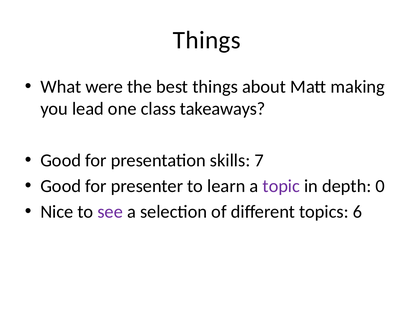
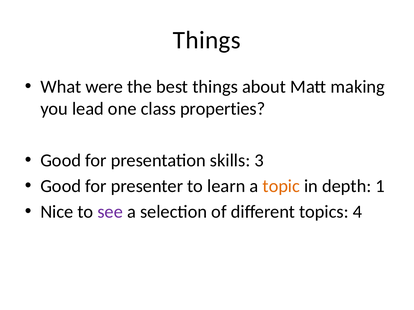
takeaways: takeaways -> properties
7: 7 -> 3
topic colour: purple -> orange
0: 0 -> 1
6: 6 -> 4
